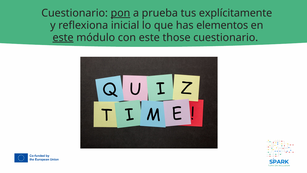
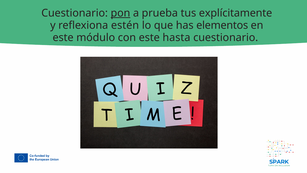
inicial: inicial -> estén
este at (63, 38) underline: present -> none
those: those -> hasta
